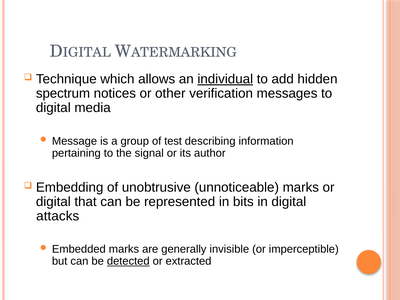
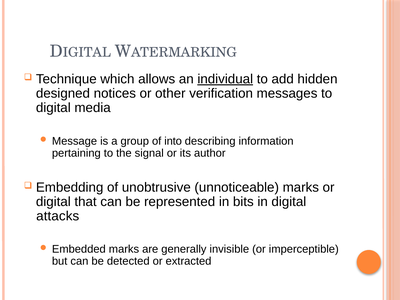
spectrum: spectrum -> designed
test: test -> into
detected underline: present -> none
